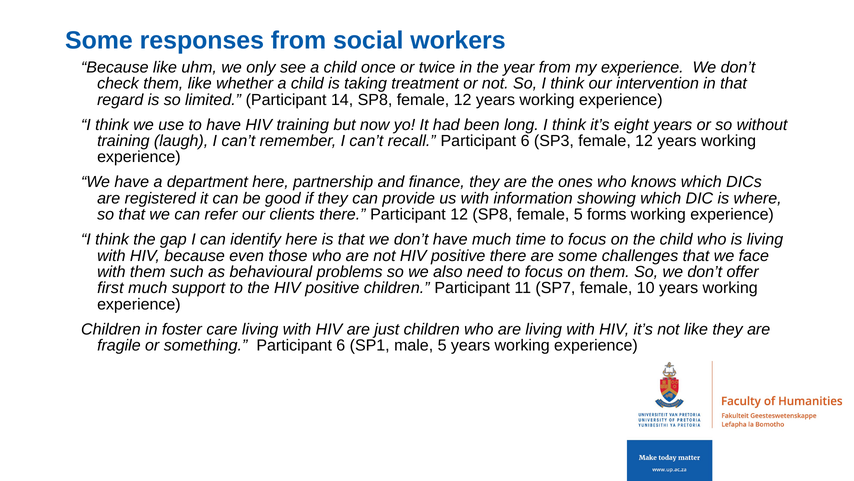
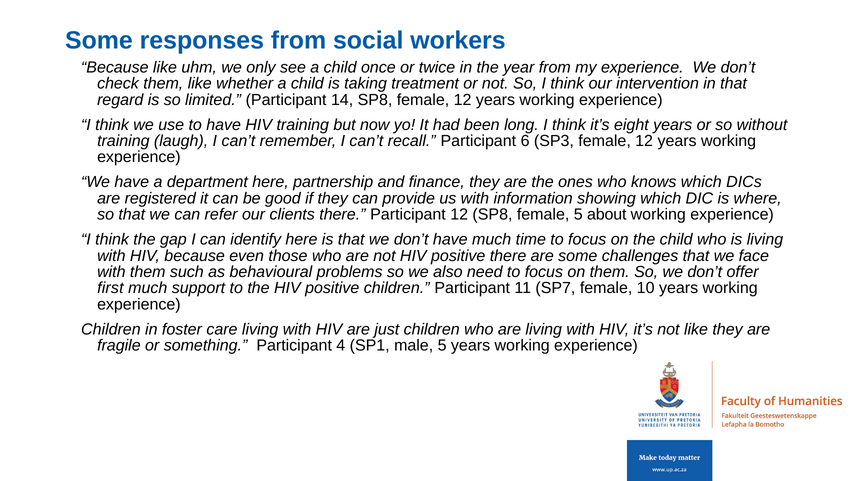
forms: forms -> about
something Participant 6: 6 -> 4
